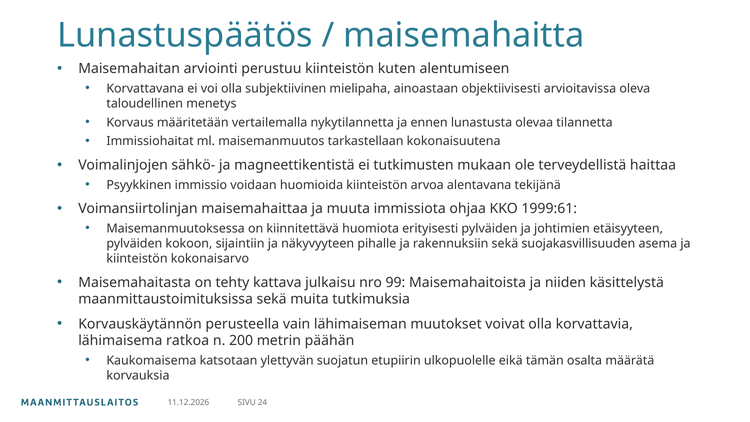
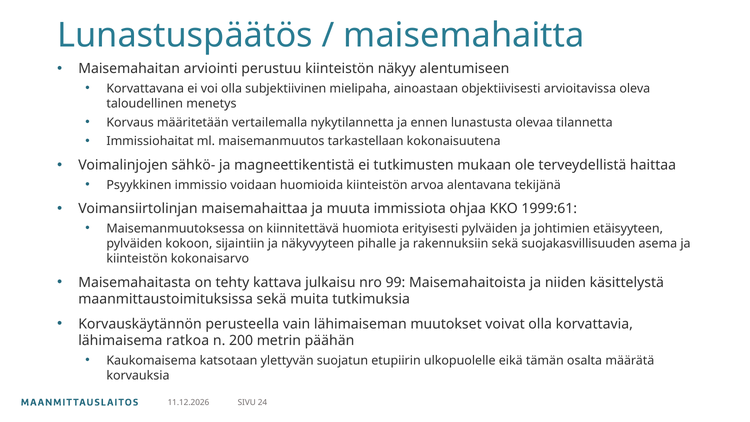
kuten: kuten -> näkyy
